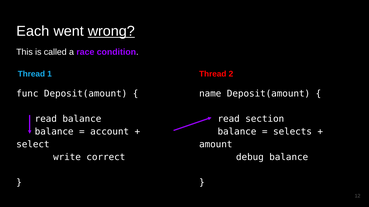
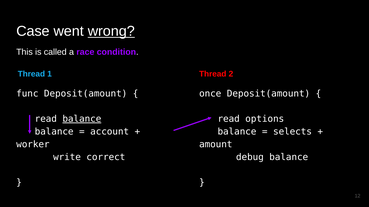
Each: Each -> Case
name: name -> once
balance at (82, 119) underline: none -> present
section: section -> options
select: select -> worker
